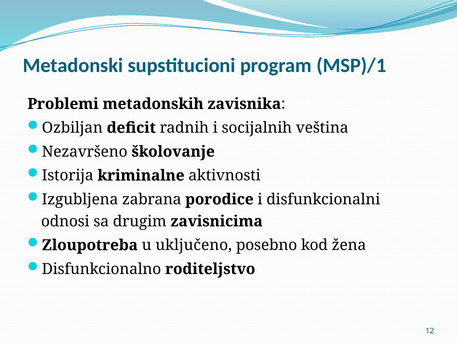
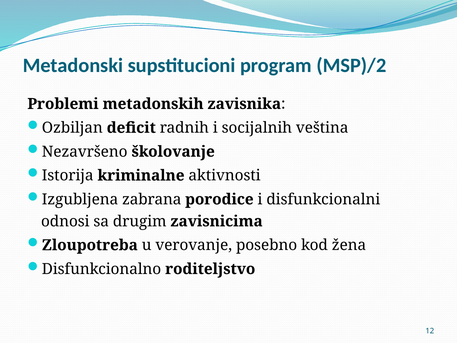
MSP)/1: MSP)/1 -> MSP)/2
uključeno: uključeno -> verovanje
